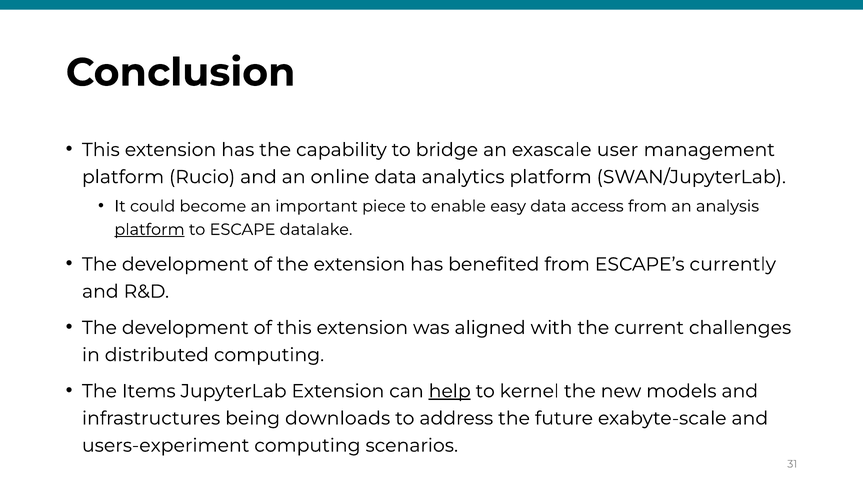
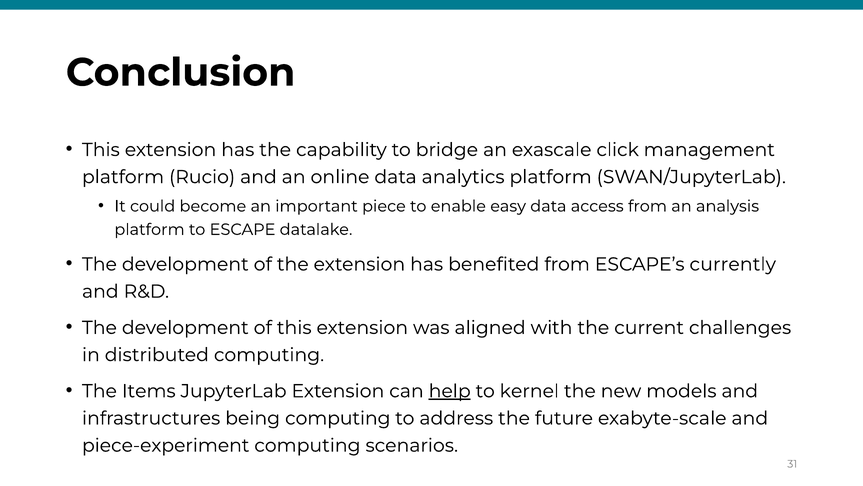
user: user -> click
platform at (150, 229) underline: present -> none
being downloads: downloads -> computing
users-experiment: users-experiment -> piece-experiment
